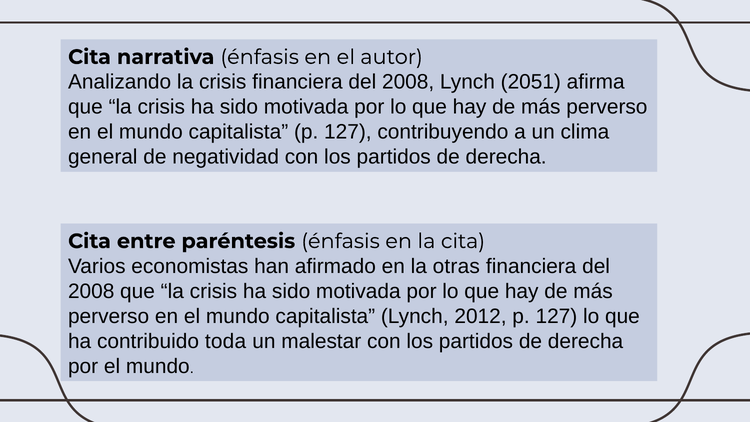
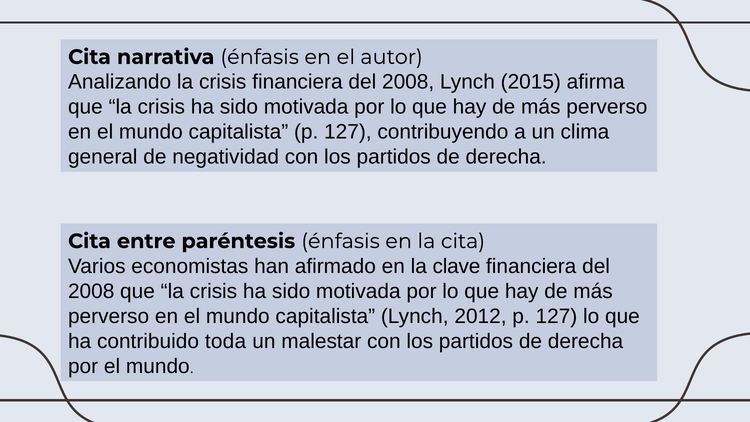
2051: 2051 -> 2015
otras: otras -> clave
